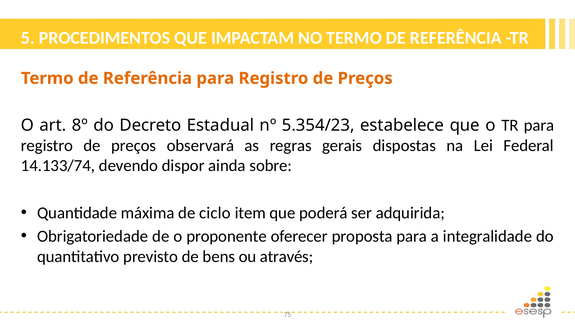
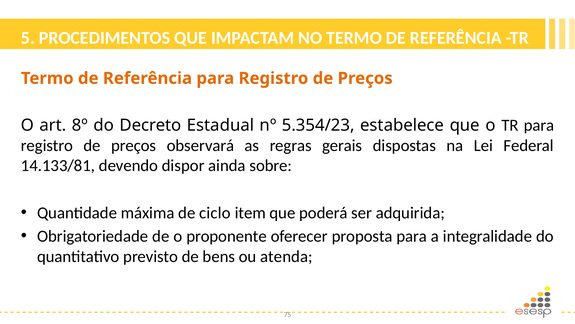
14.133/74: 14.133/74 -> 14.133/81
através: através -> atenda
